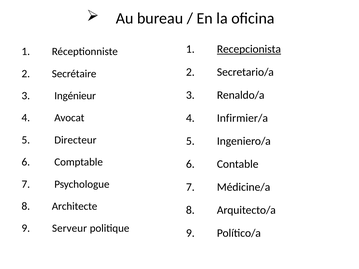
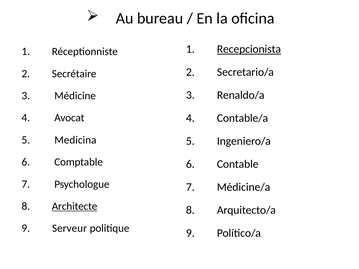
Ingénieur: Ingénieur -> Médicine
Infirmier/a: Infirmier/a -> Contable/a
Directeur: Directeur -> Medicina
Architecte underline: none -> present
